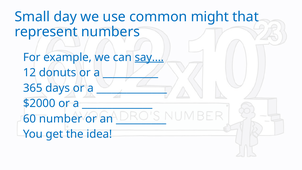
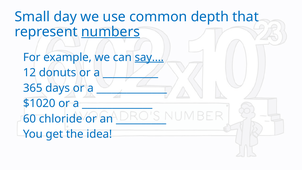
might: might -> depth
numbers underline: none -> present
$2000: $2000 -> $1020
number: number -> chloride
